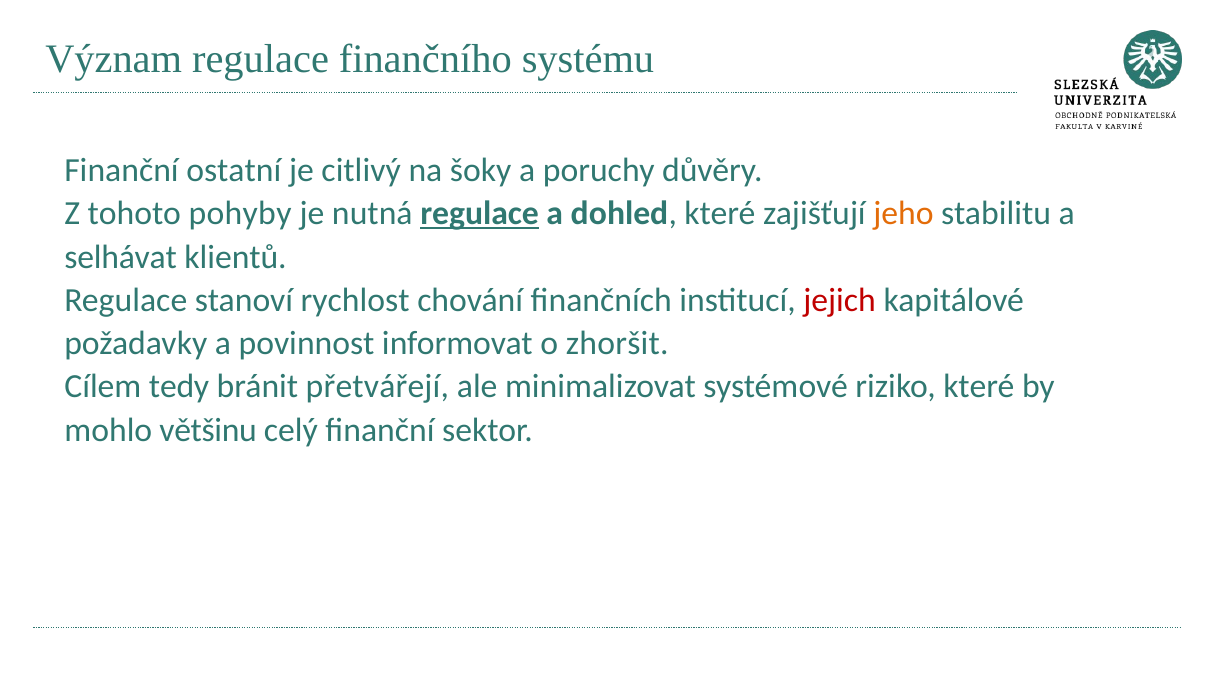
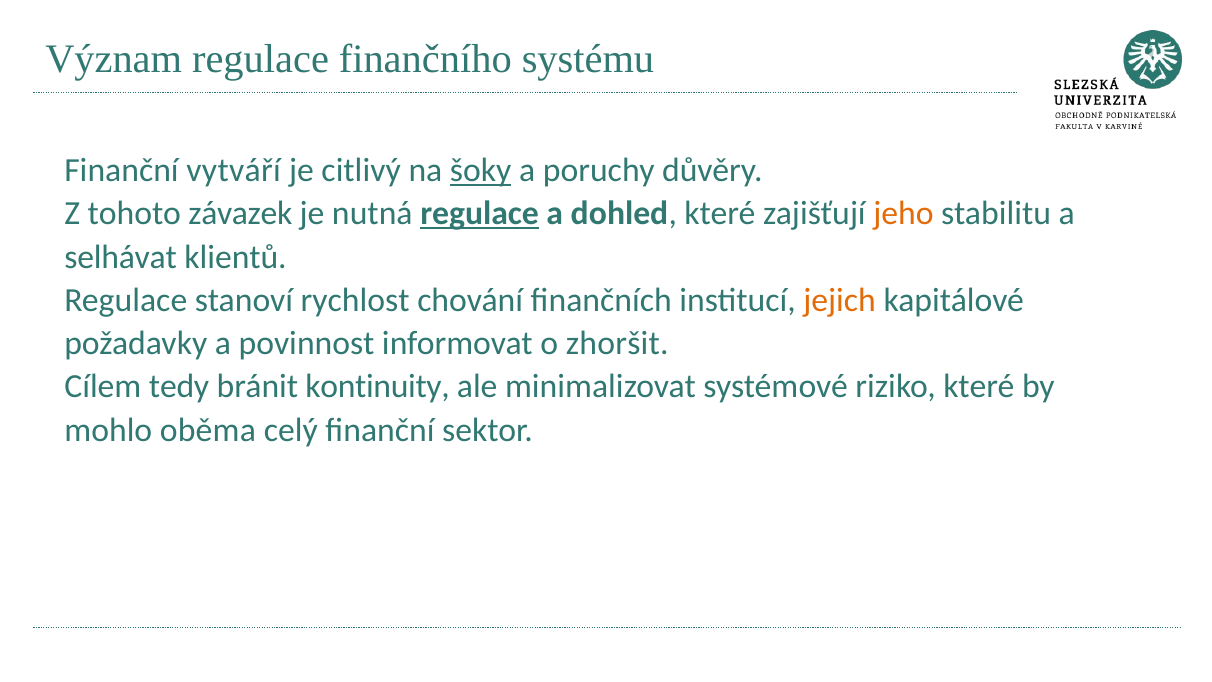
ostatní: ostatní -> vytváří
šoky underline: none -> present
pohyby: pohyby -> závazek
jejich colour: red -> orange
přetvářejí: přetvářejí -> kontinuity
většinu: většinu -> oběma
